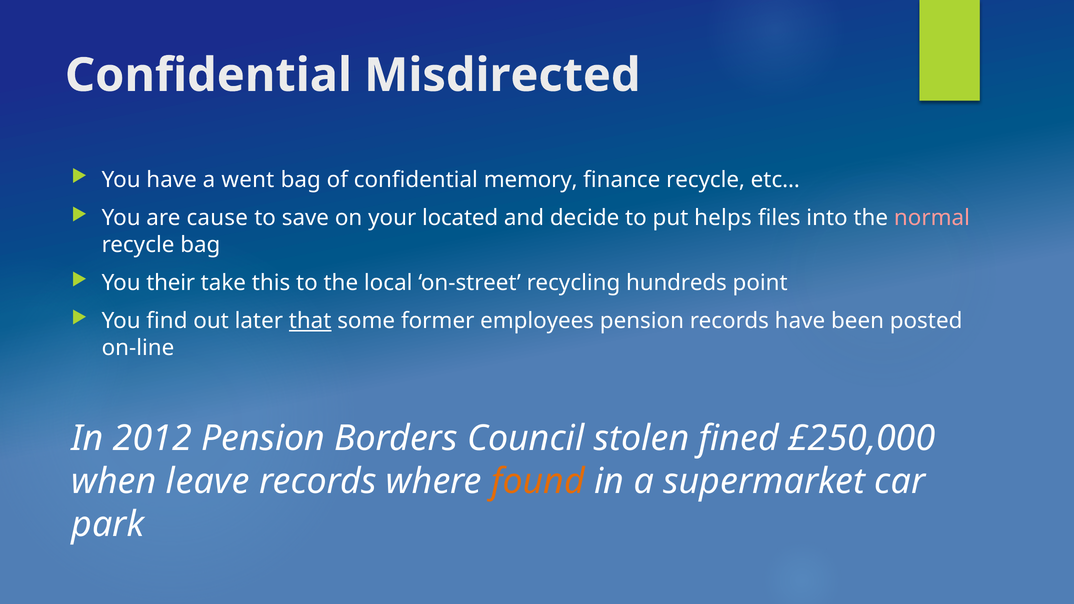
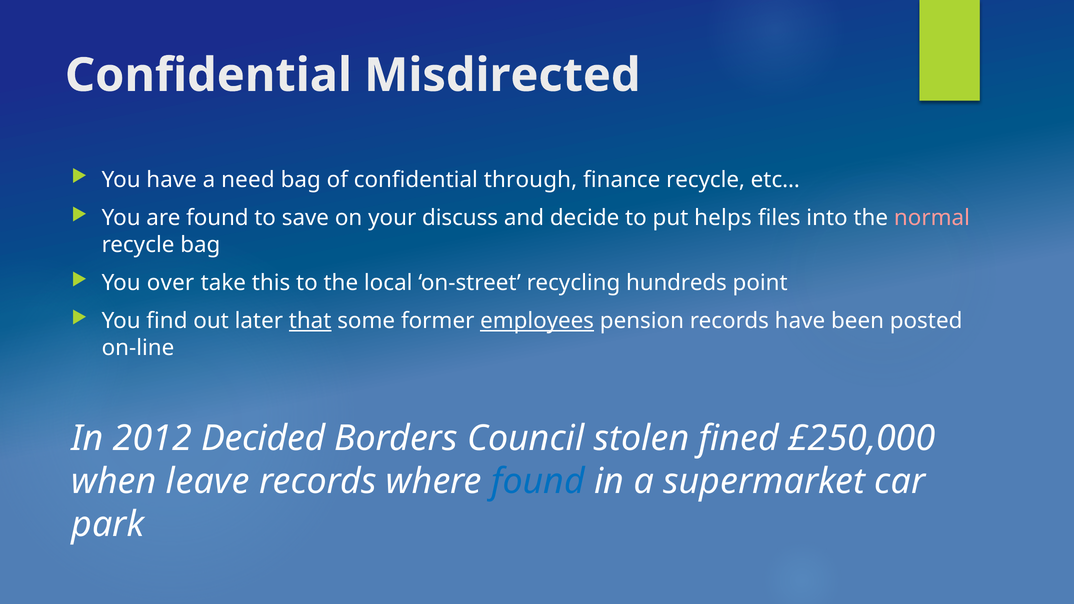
went: went -> need
memory: memory -> through
are cause: cause -> found
located: located -> discuss
their: their -> over
employees underline: none -> present
2012 Pension: Pension -> Decided
found at (538, 481) colour: orange -> blue
